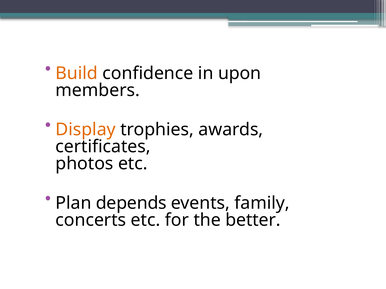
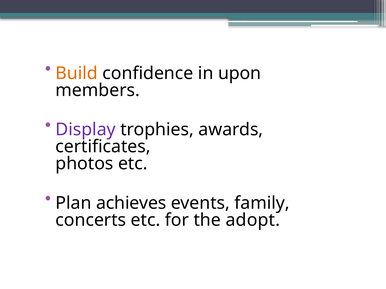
Display colour: orange -> purple
depends: depends -> achieves
better: better -> adopt
